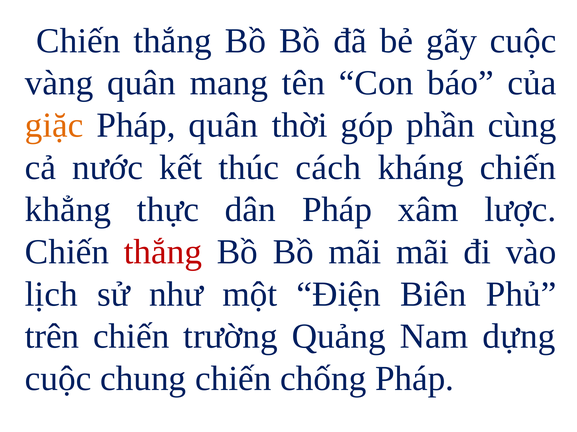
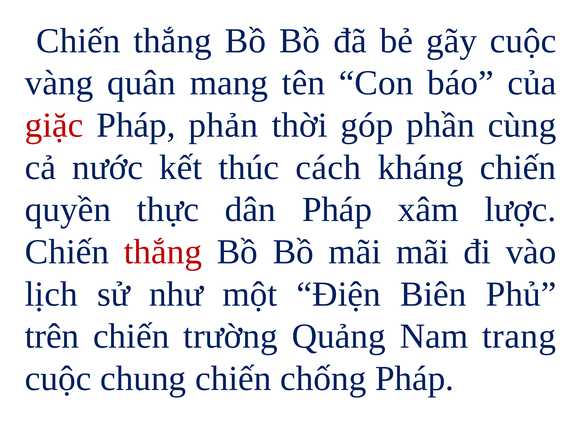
giặc colour: orange -> red
Pháp quân: quân -> phản
khẳng: khẳng -> quyền
dựng: dựng -> trang
